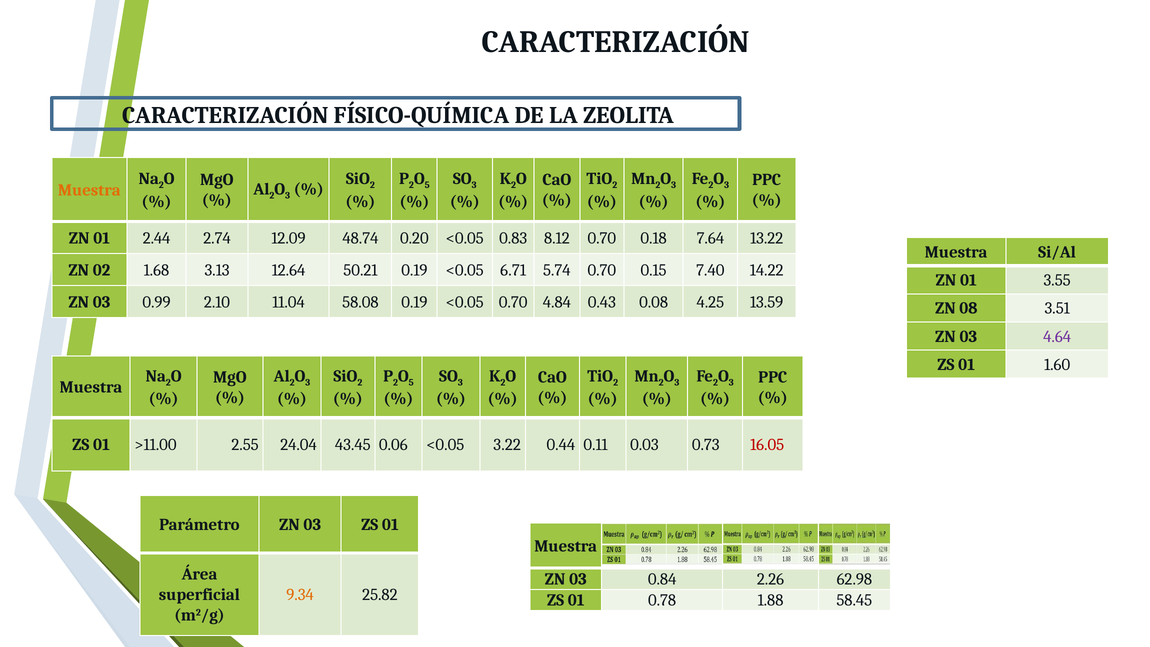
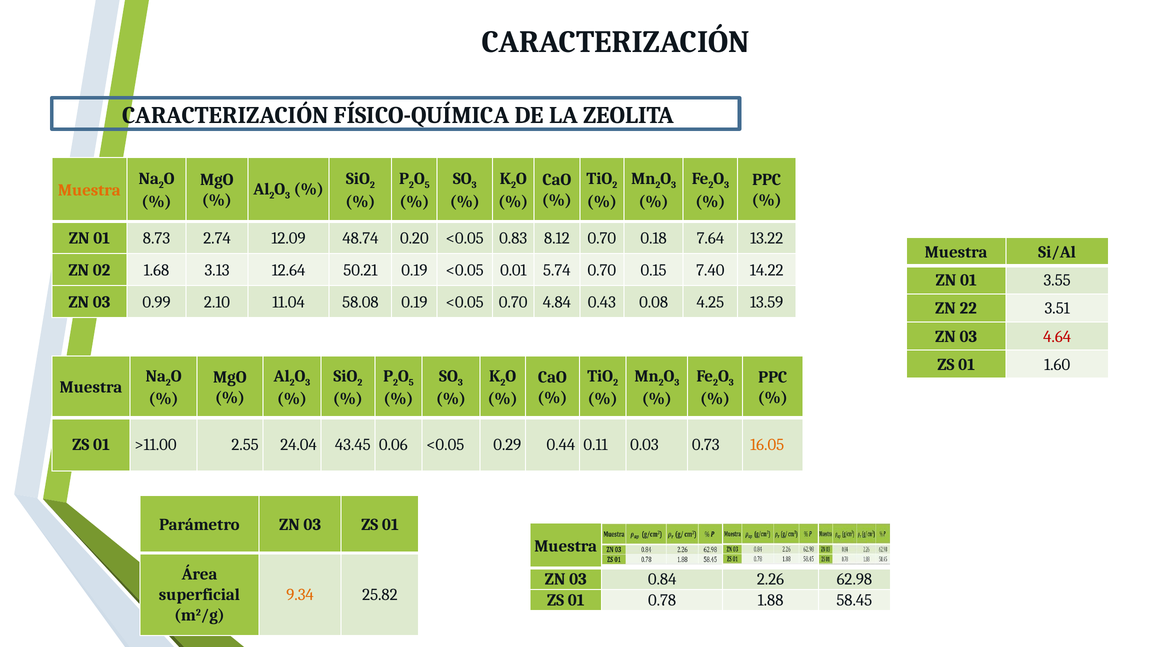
2.44: 2.44 -> 8.73
6.71: 6.71 -> 0.01
08: 08 -> 22
4.64 colour: purple -> red
3.22: 3.22 -> 0.29
16.05 colour: red -> orange
